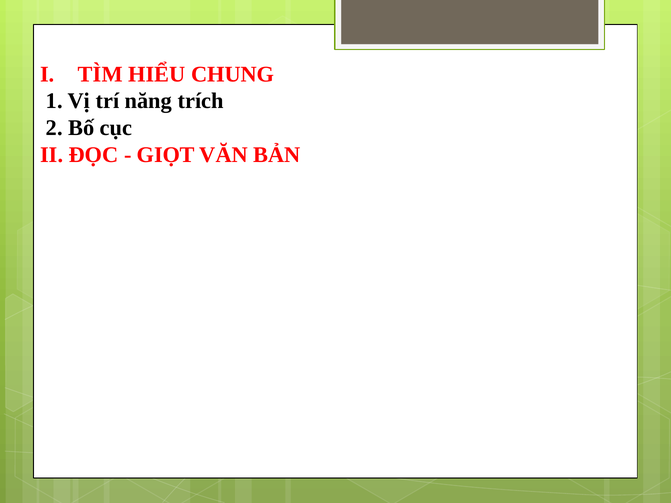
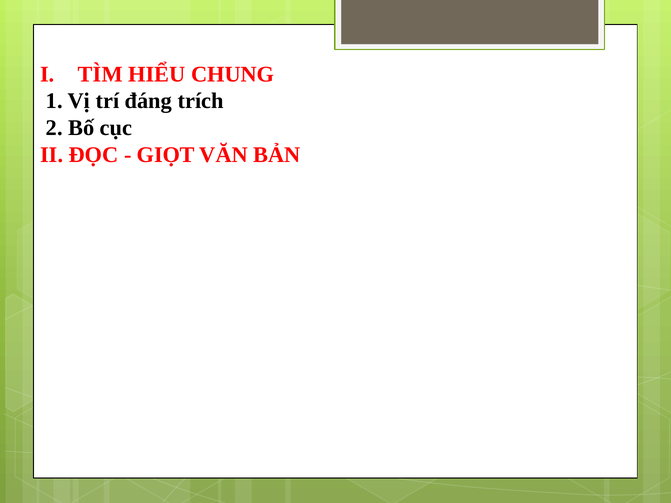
năng: năng -> đáng
